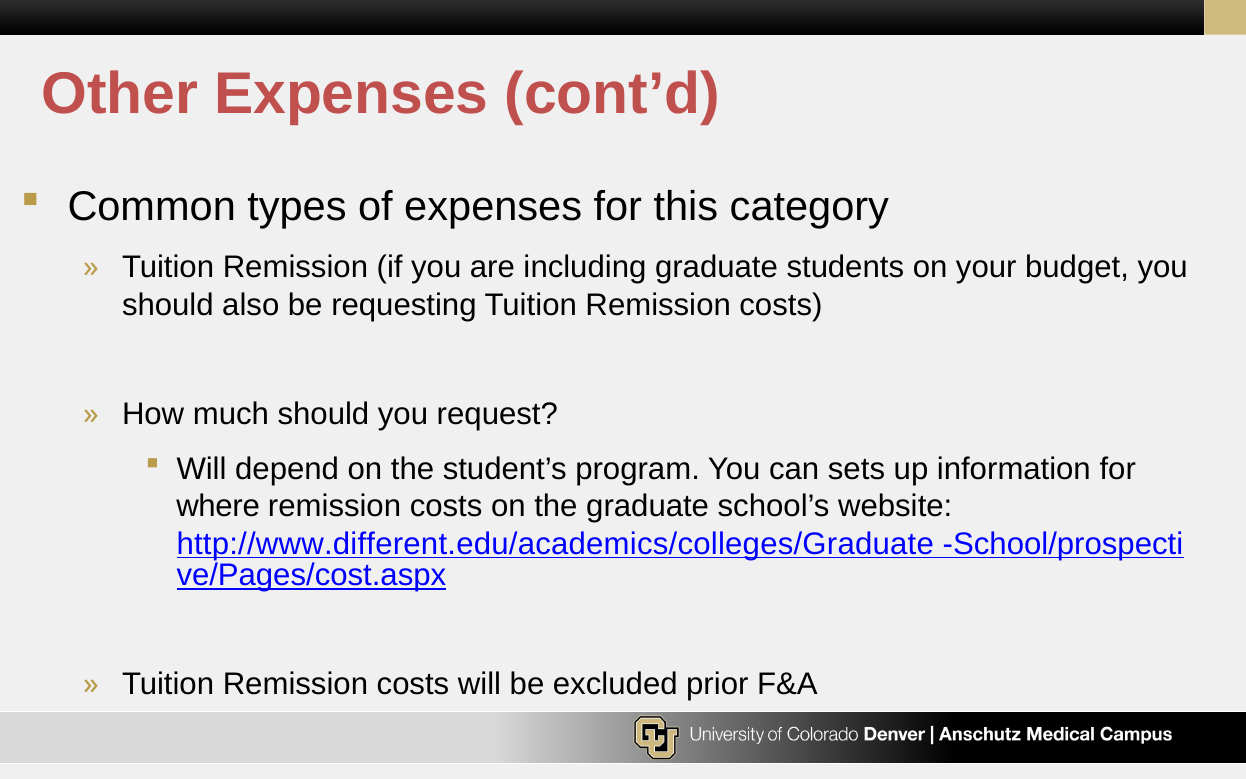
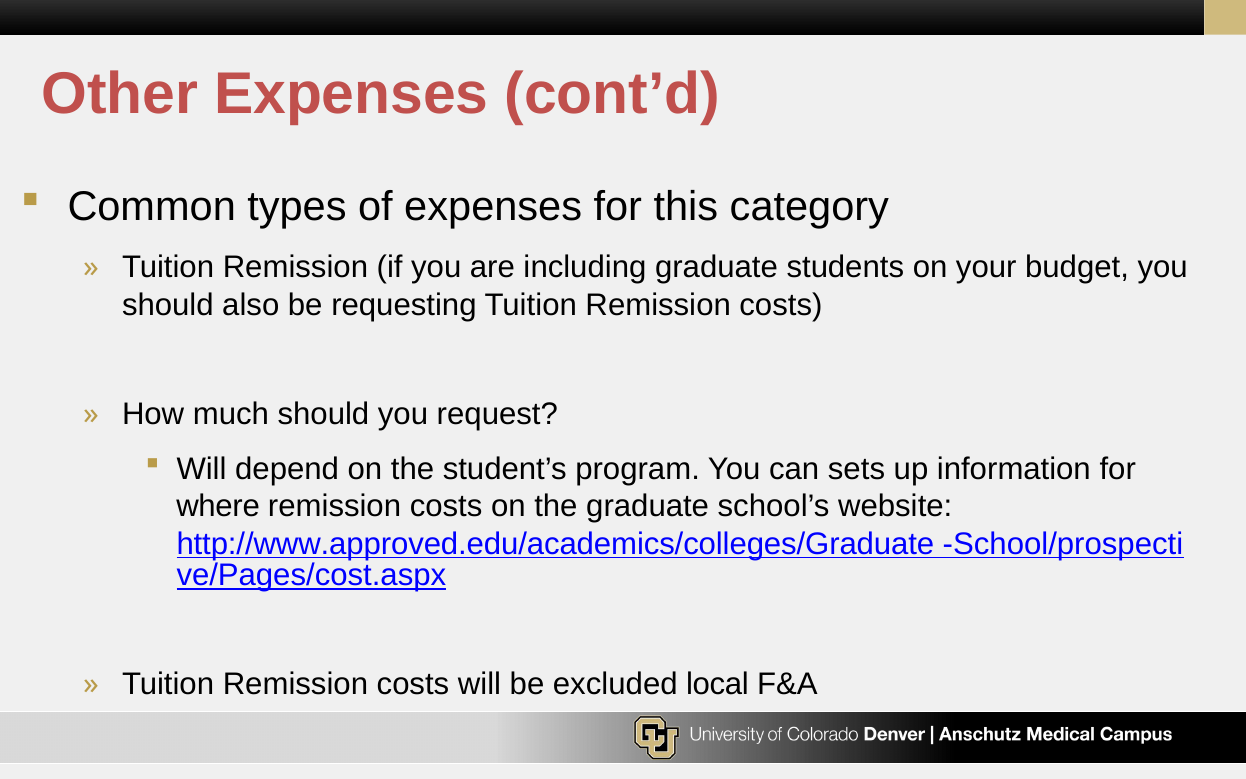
http://www.different.edu/academics/colleges/Graduate: http://www.different.edu/academics/colleges/Graduate -> http://www.approved.edu/academics/colleges/Graduate
prior: prior -> local
